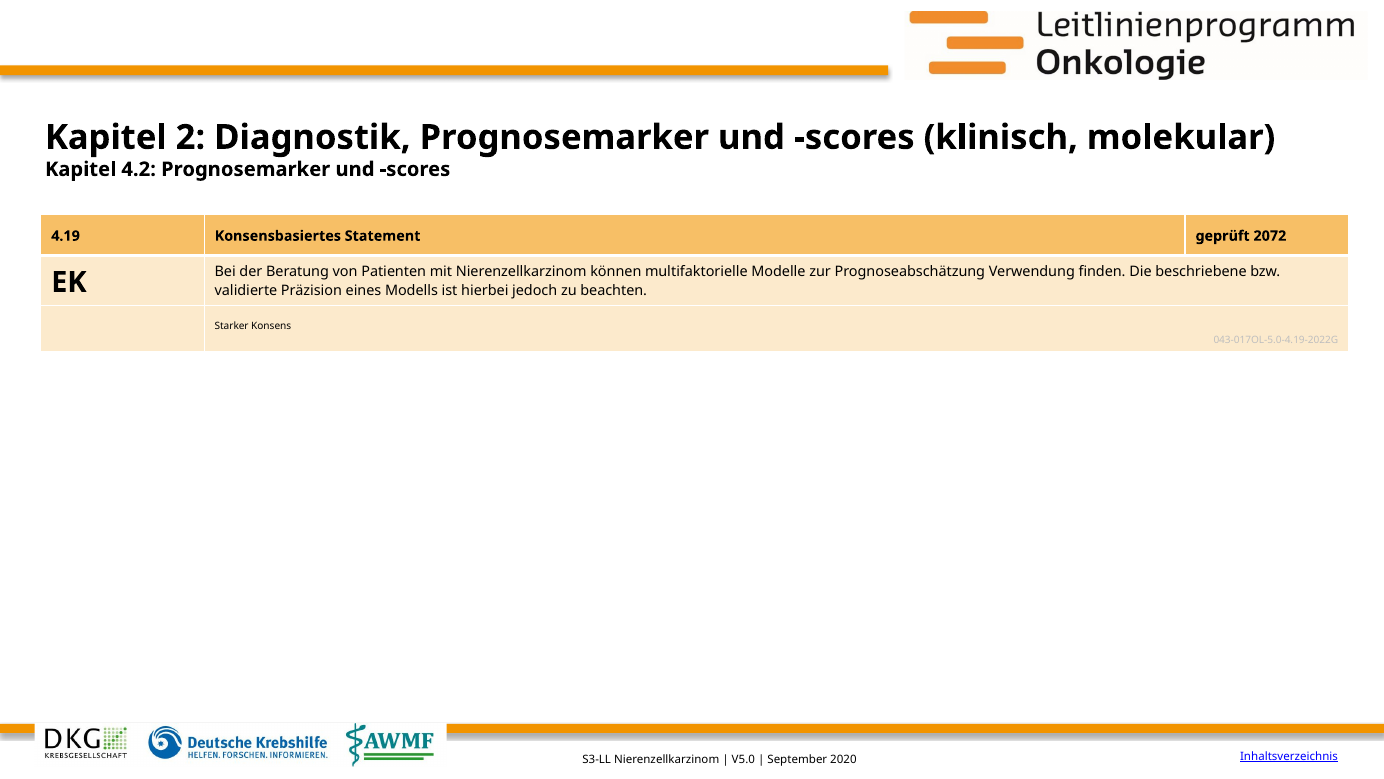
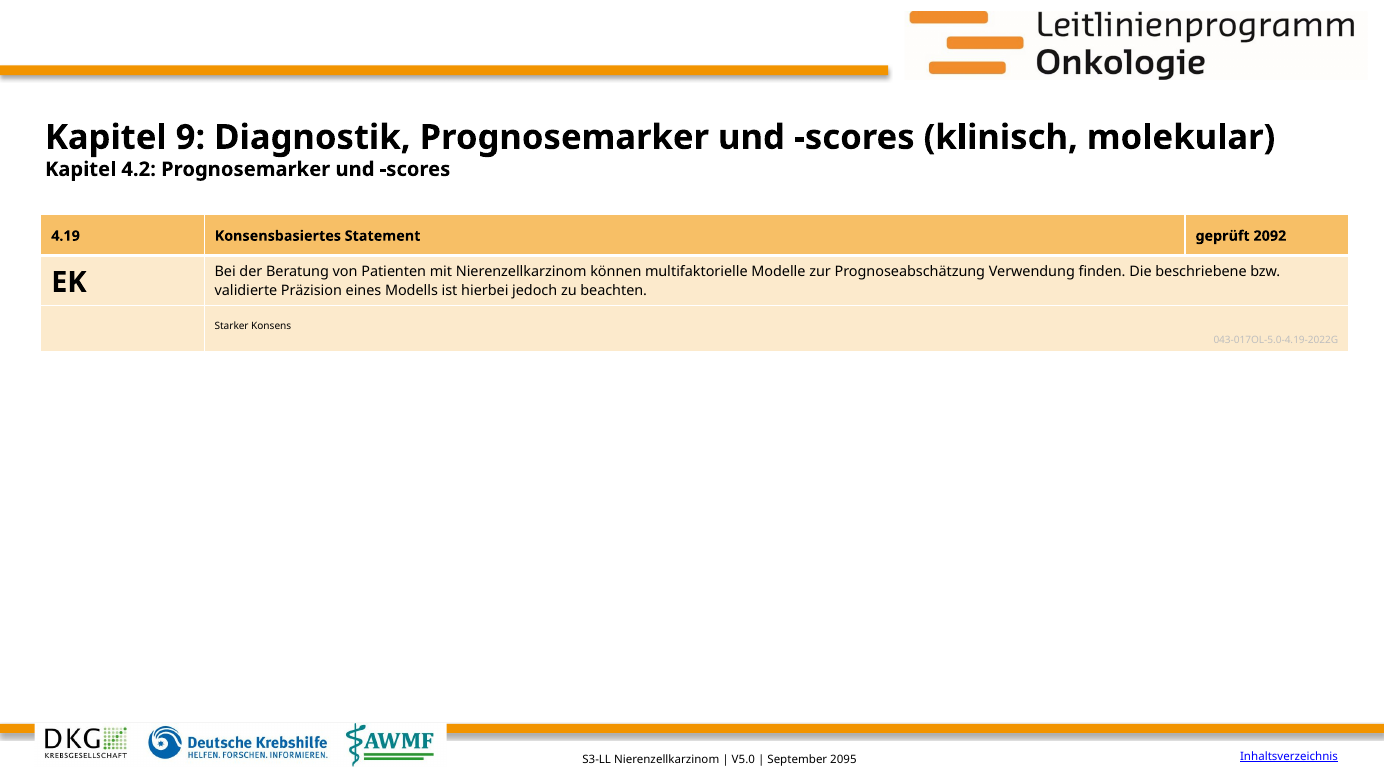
2: 2 -> 9
2072: 2072 -> 2092
2020: 2020 -> 2095
